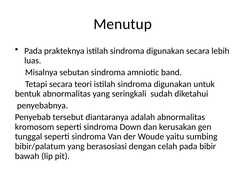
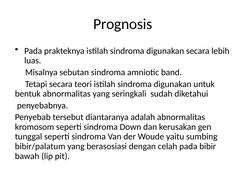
Menutup: Menutup -> Prognosis
